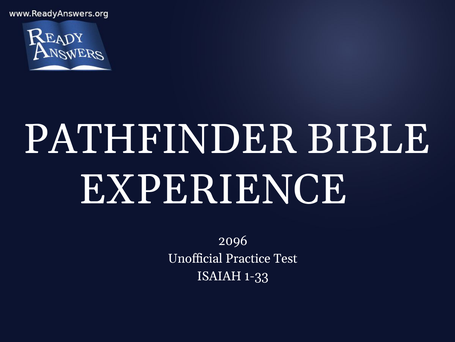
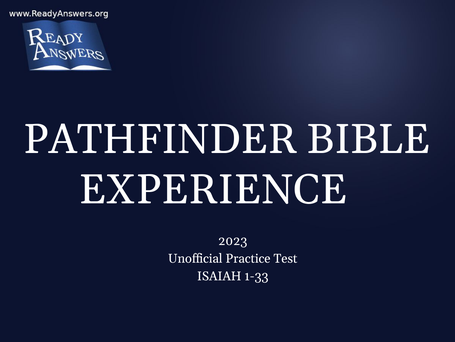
2096: 2096 -> 2023
